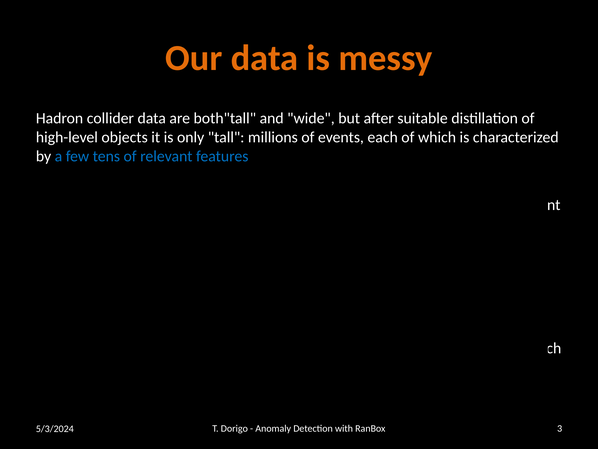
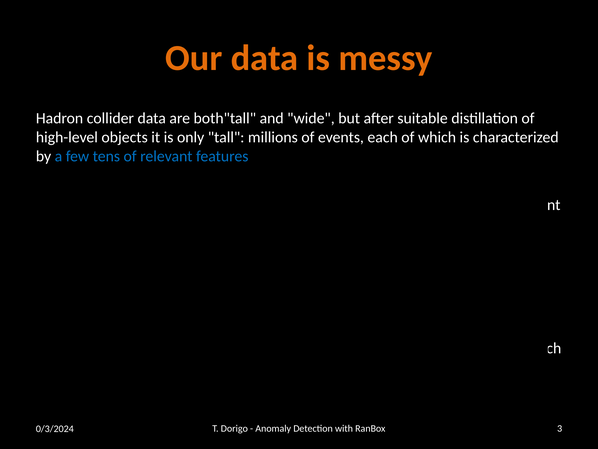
5/3/2024: 5/3/2024 -> 0/3/2024
